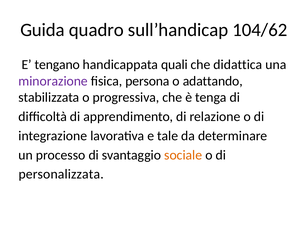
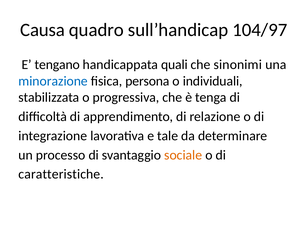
Guida: Guida -> Causa
104/62: 104/62 -> 104/97
didattica: didattica -> sinonimi
minorazione colour: purple -> blue
adattando: adattando -> individuali
personalizzata: personalizzata -> caratteristiche
